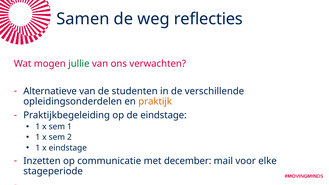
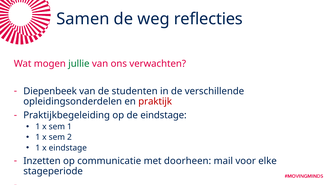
Alternatieve: Alternatieve -> Diepenbeek
praktijk colour: orange -> red
december: december -> doorheen
